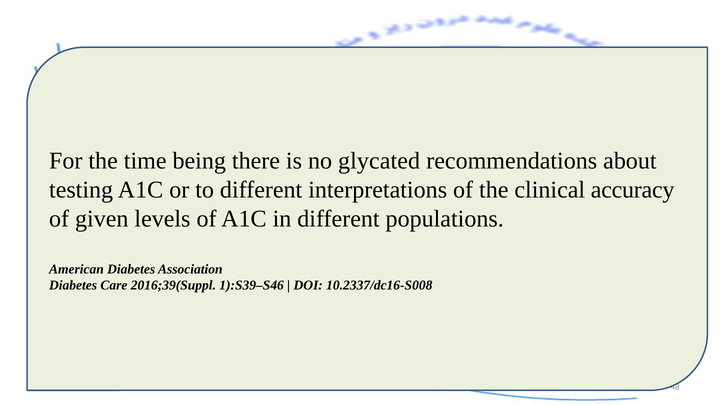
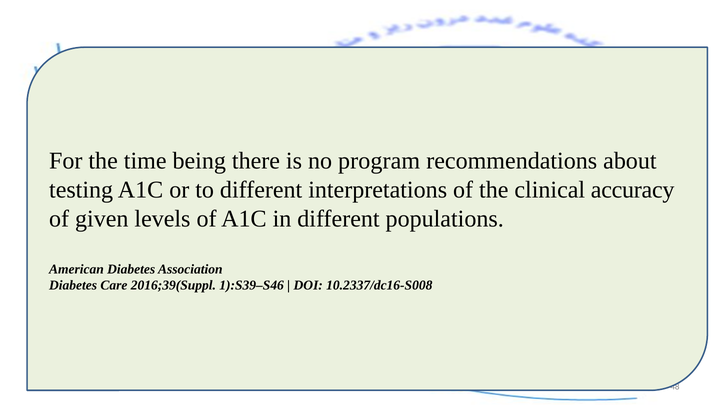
glycated: glycated -> program
